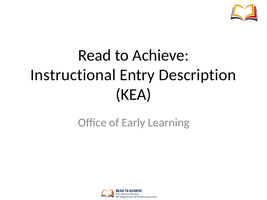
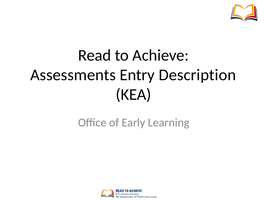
Instructional: Instructional -> Assessments
